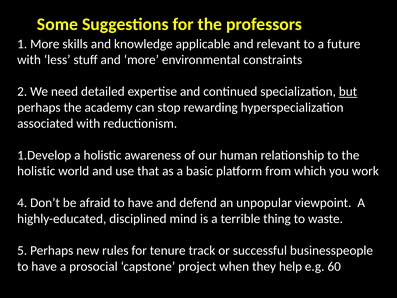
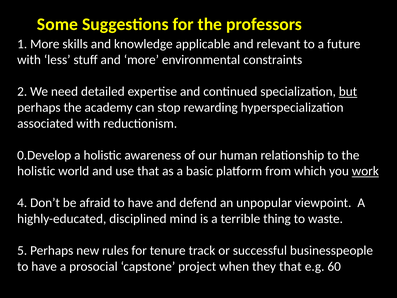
1.Develop: 1.Develop -> 0.Develop
work underline: none -> present
they help: help -> that
